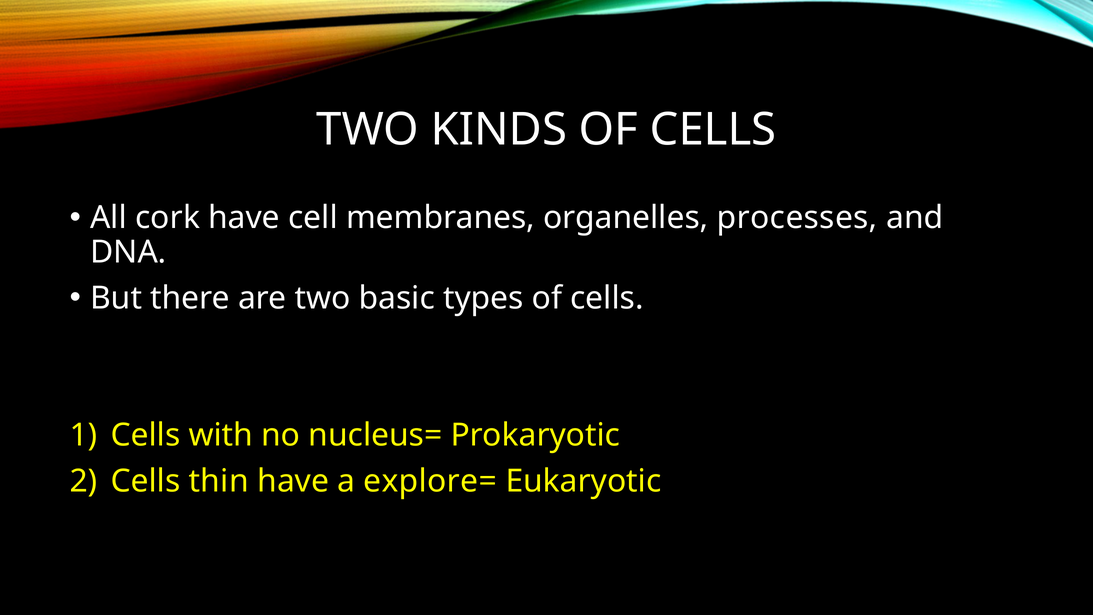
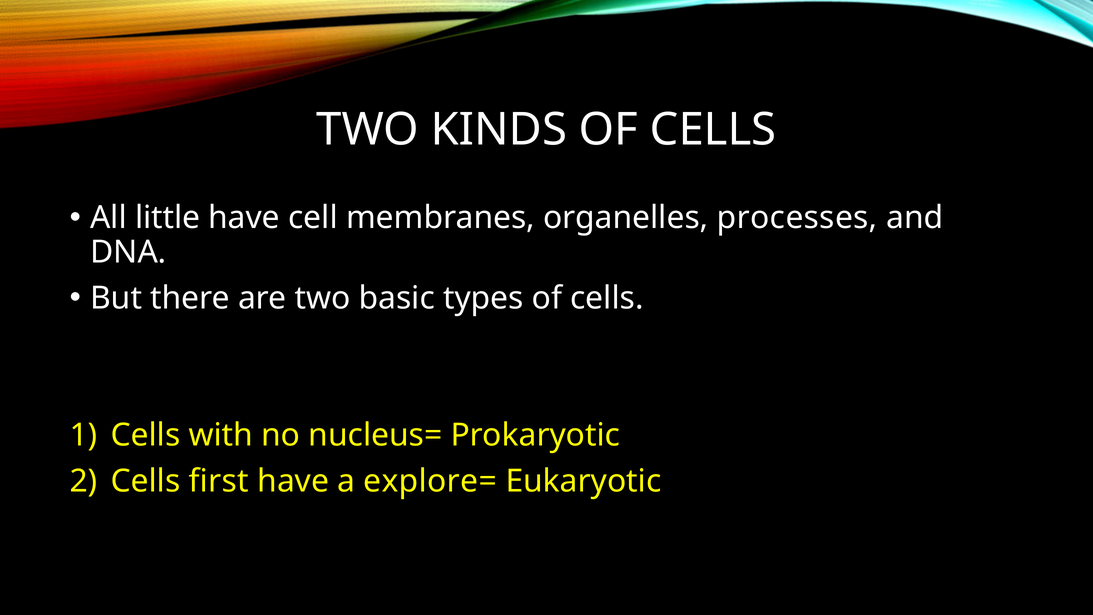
cork: cork -> little
thin: thin -> first
